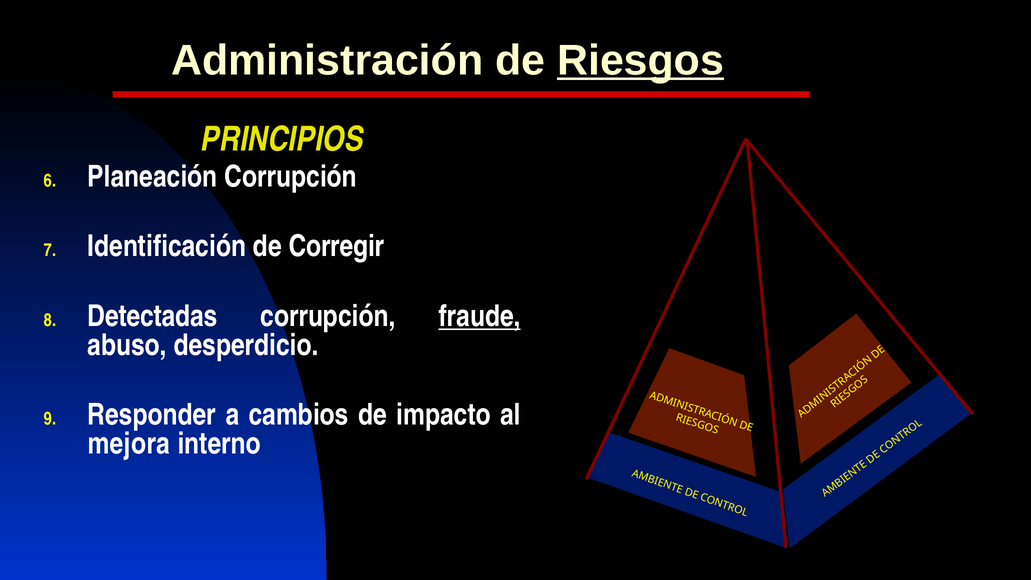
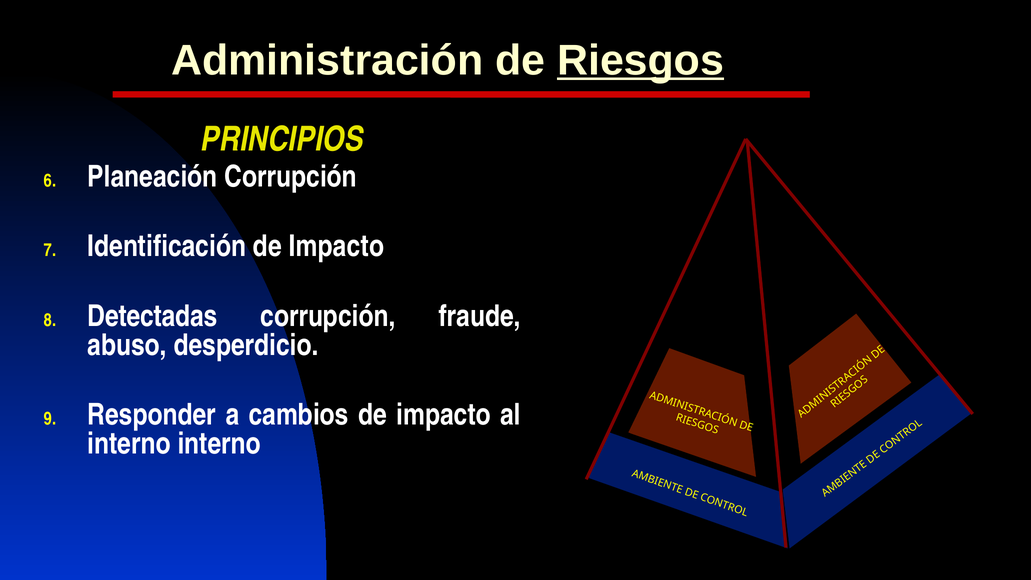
Identificación de Corregir: Corregir -> Impacto
fraude underline: present -> none
mejora at (129, 444): mejora -> interno
